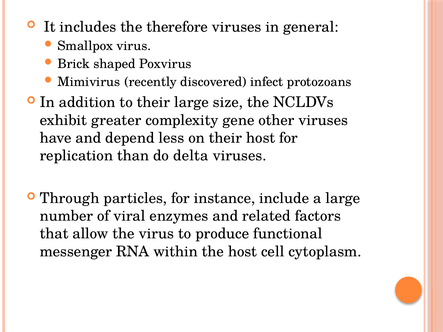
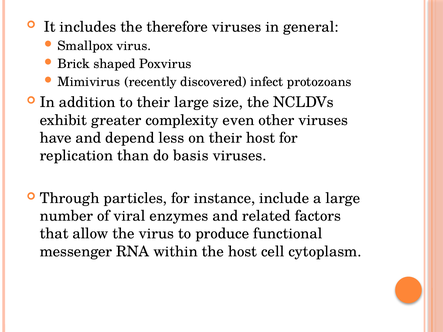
gene: gene -> even
delta: delta -> basis
